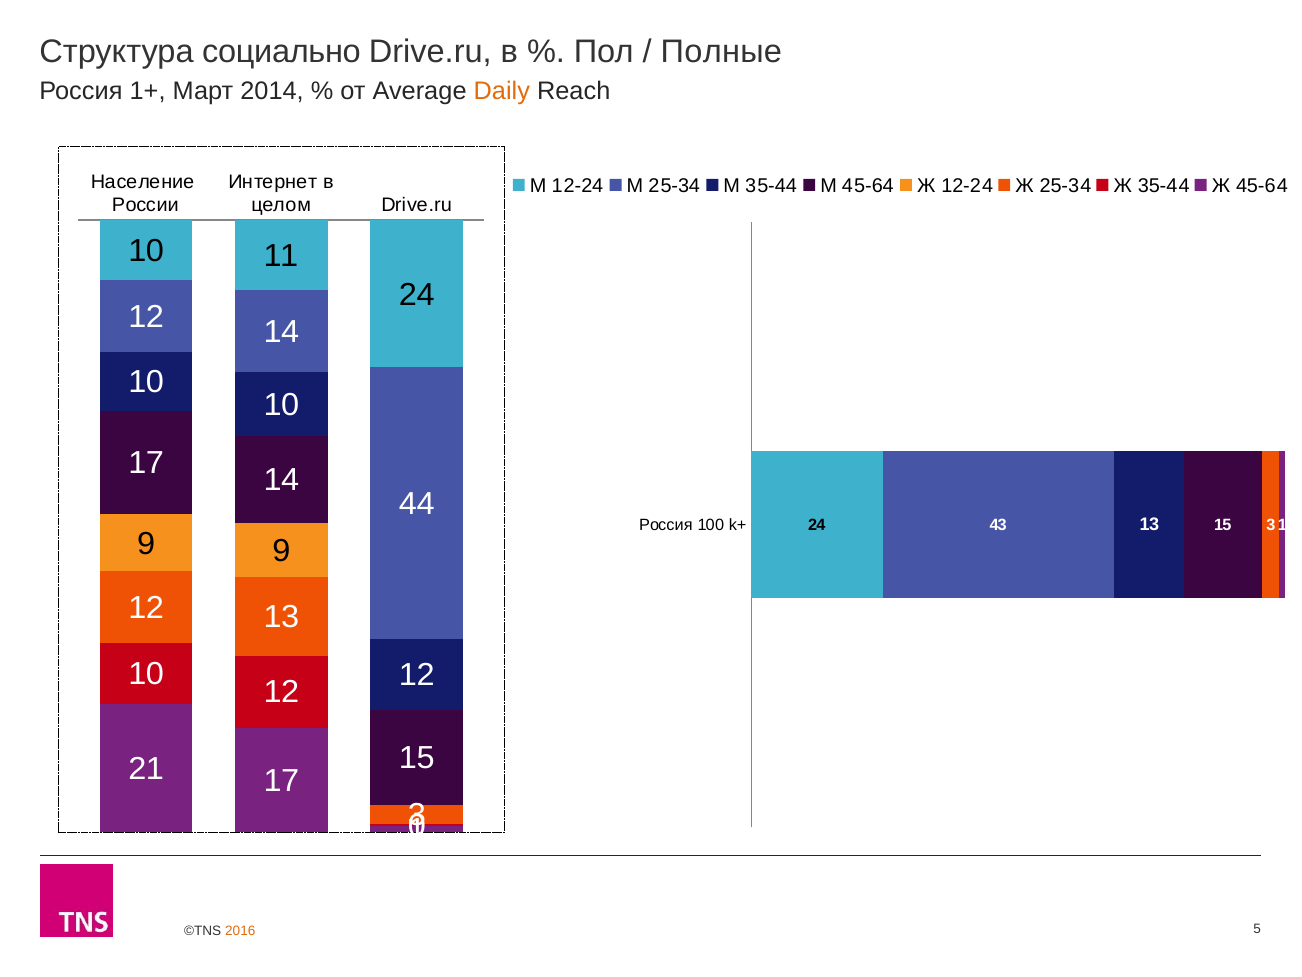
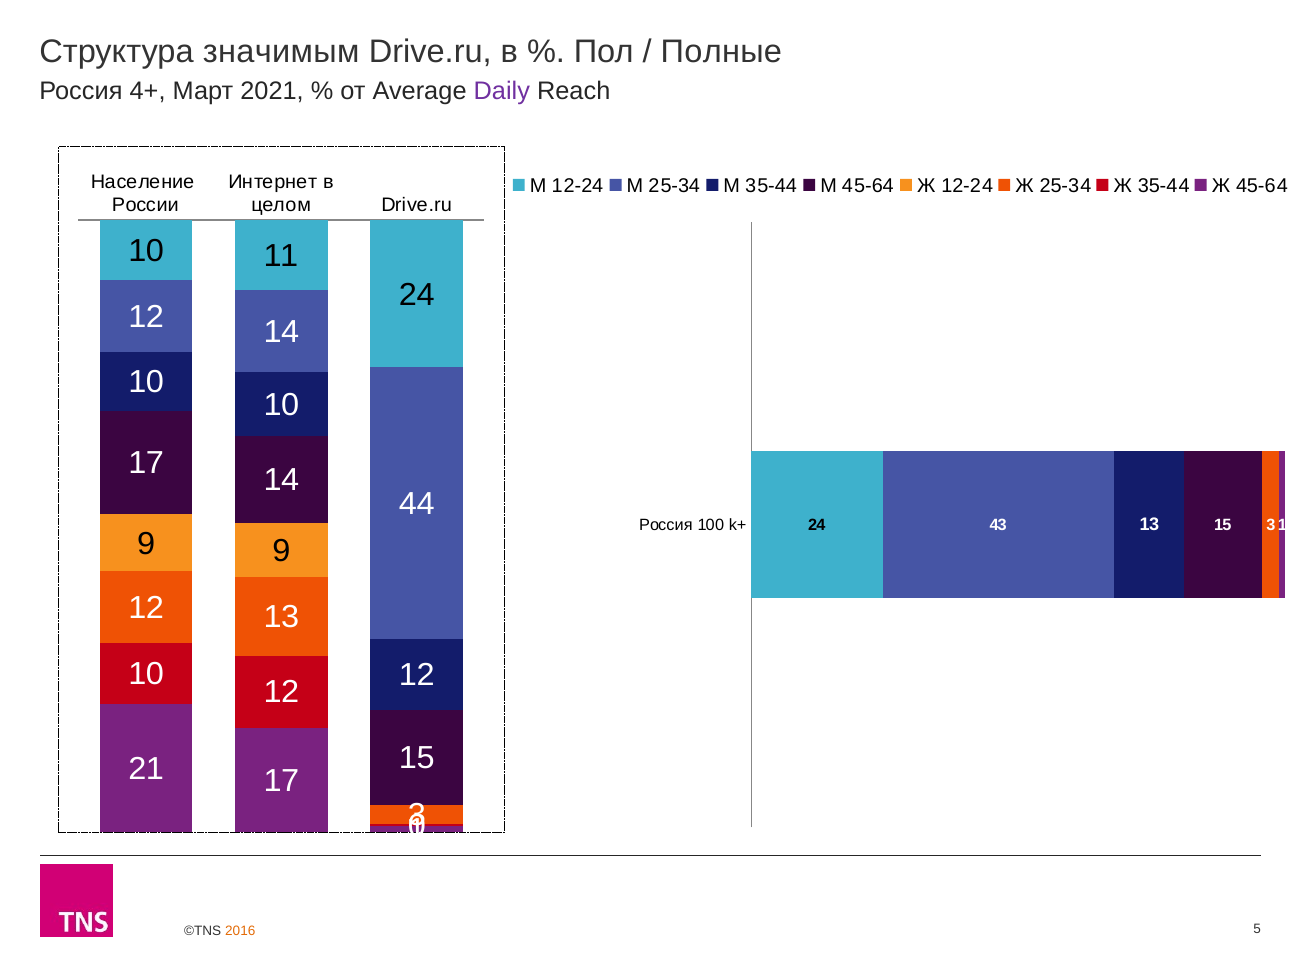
социально: социально -> значимым
1+: 1+ -> 4+
2014: 2014 -> 2021
Daily colour: orange -> purple
